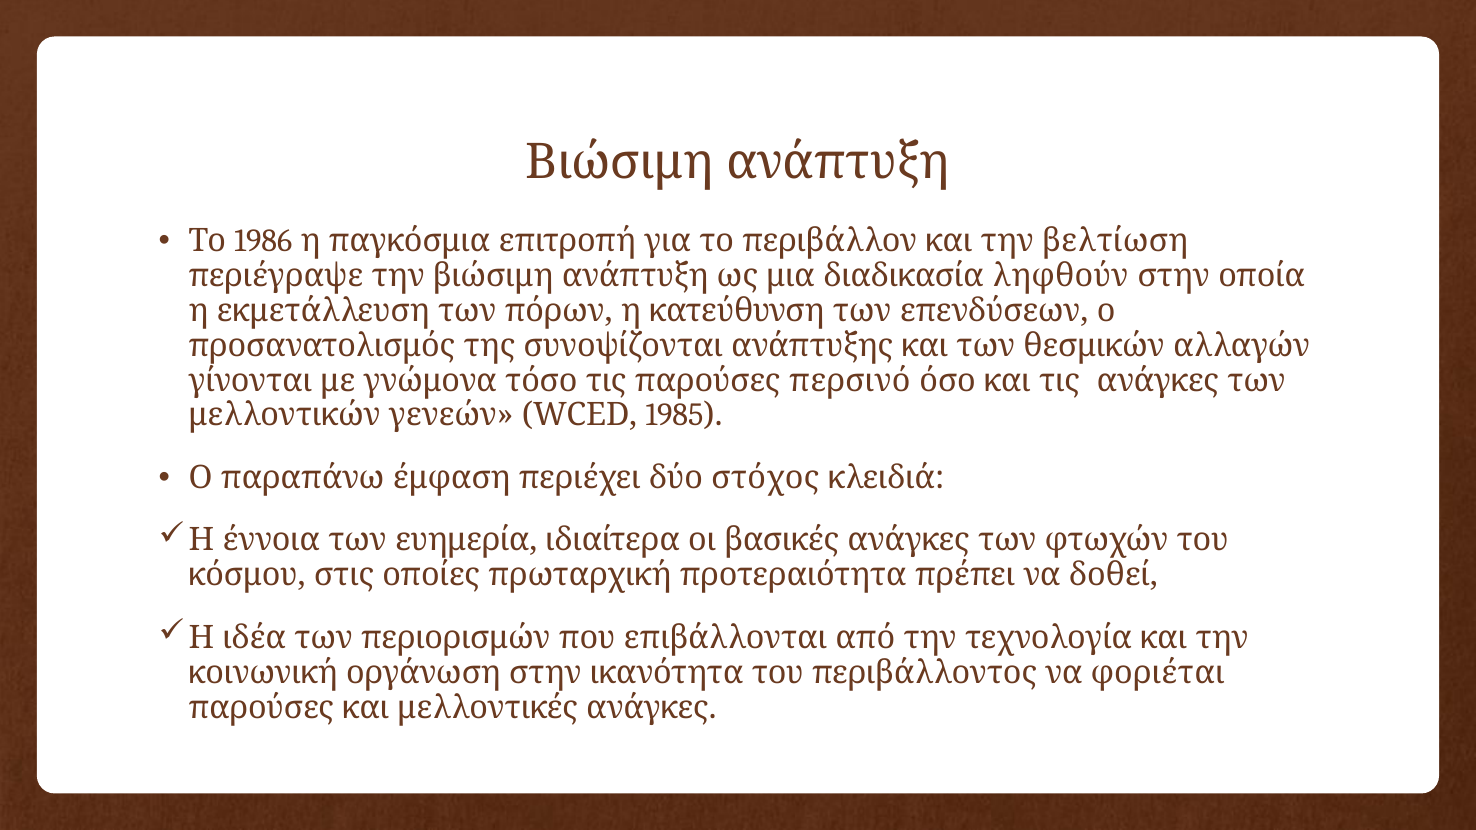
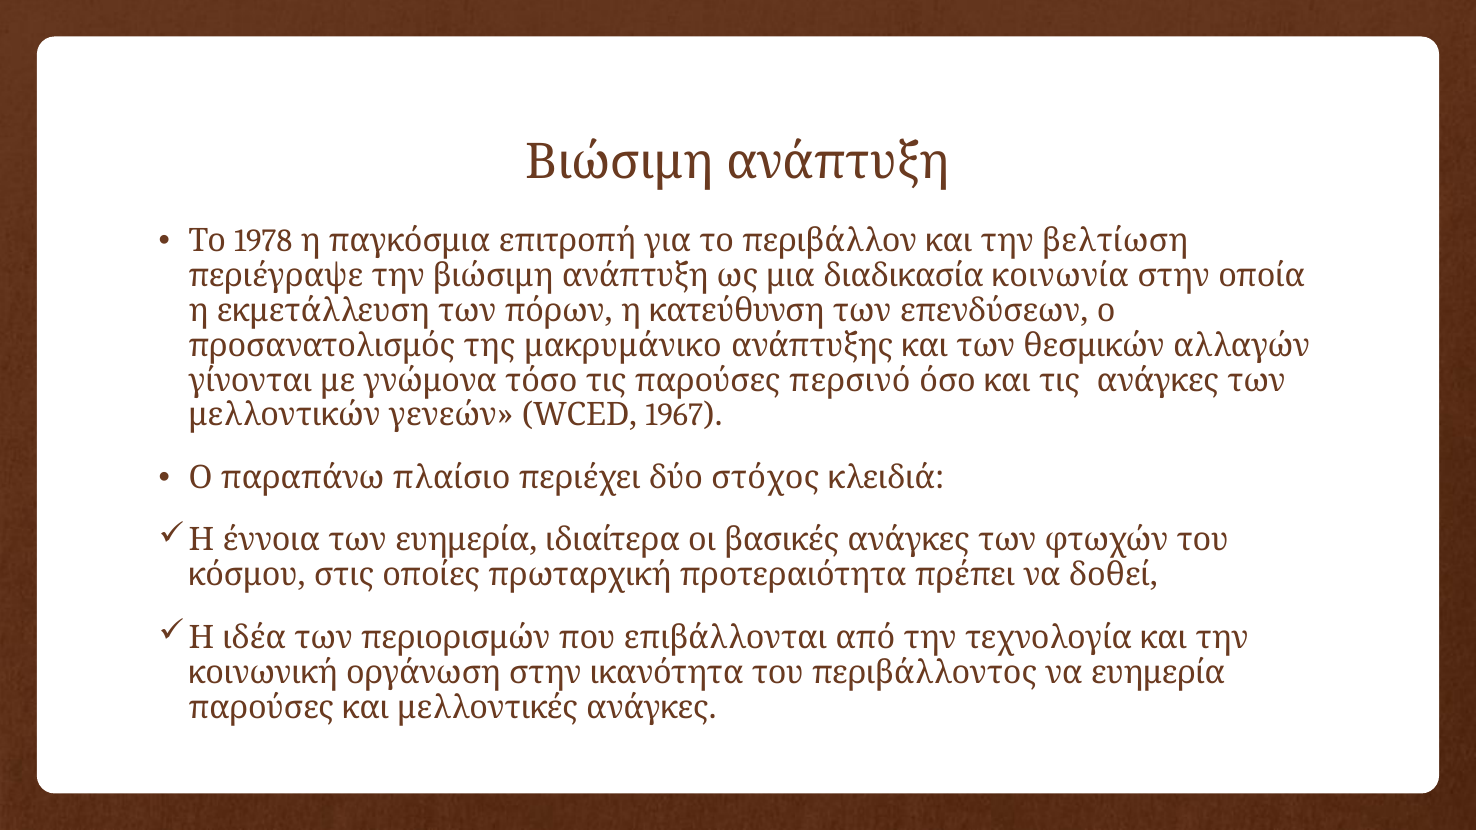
1986: 1986 -> 1978
ληφθούν: ληφθούν -> κοινωνία
συνοψίζονται: συνοψίζονται -> μακρυμάνικο
1985: 1985 -> 1967
έμφαση: έμφαση -> πλαίσιο
να φοριέται: φοριέται -> ευημερία
